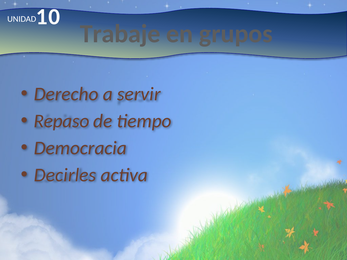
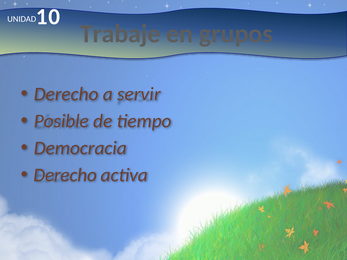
Repaso: Repaso -> Posible
Decirles at (65, 175): Decirles -> Derecho
